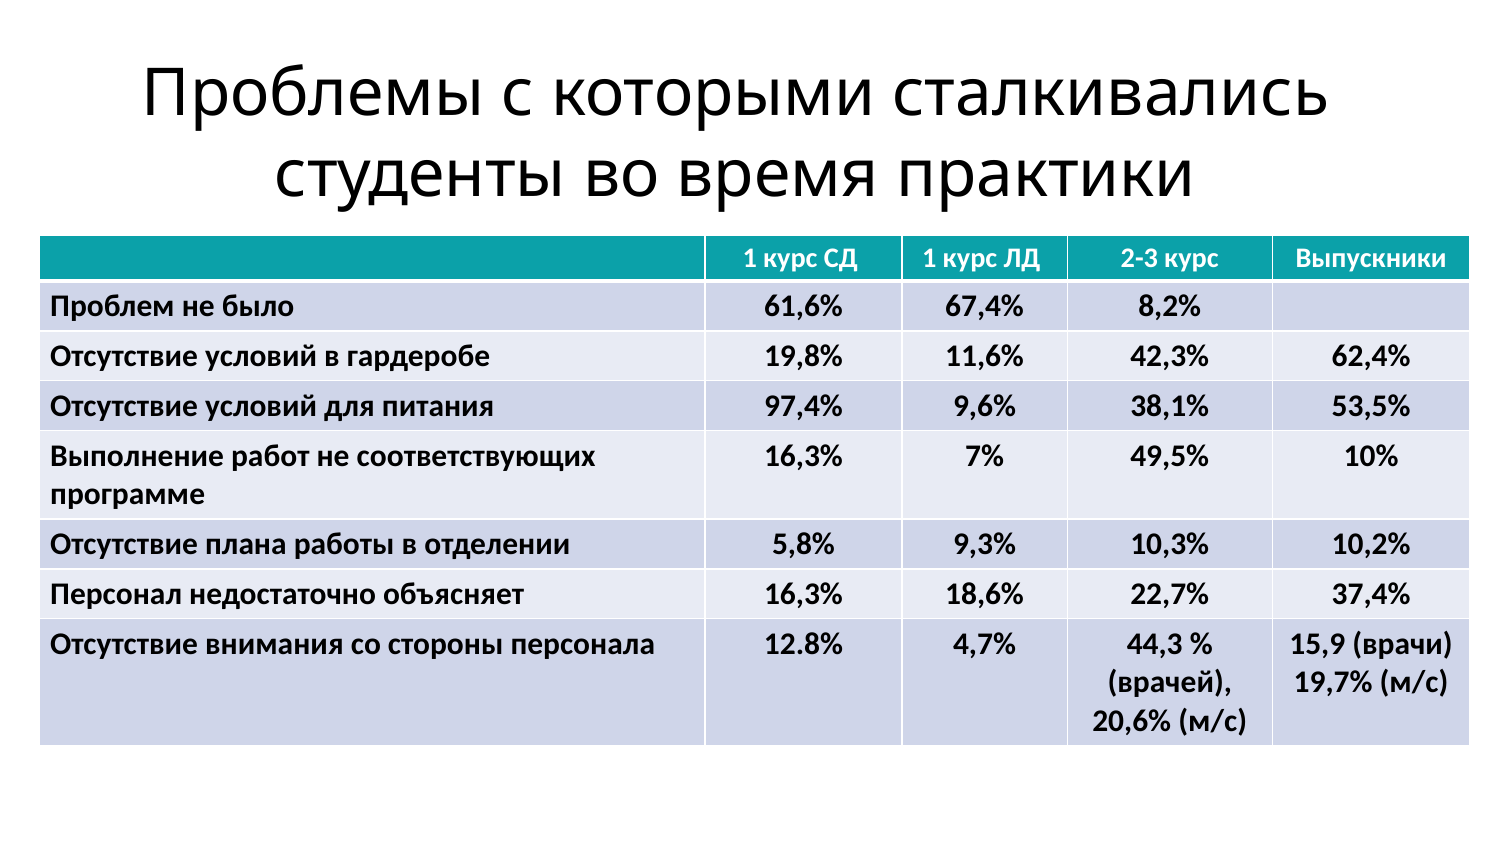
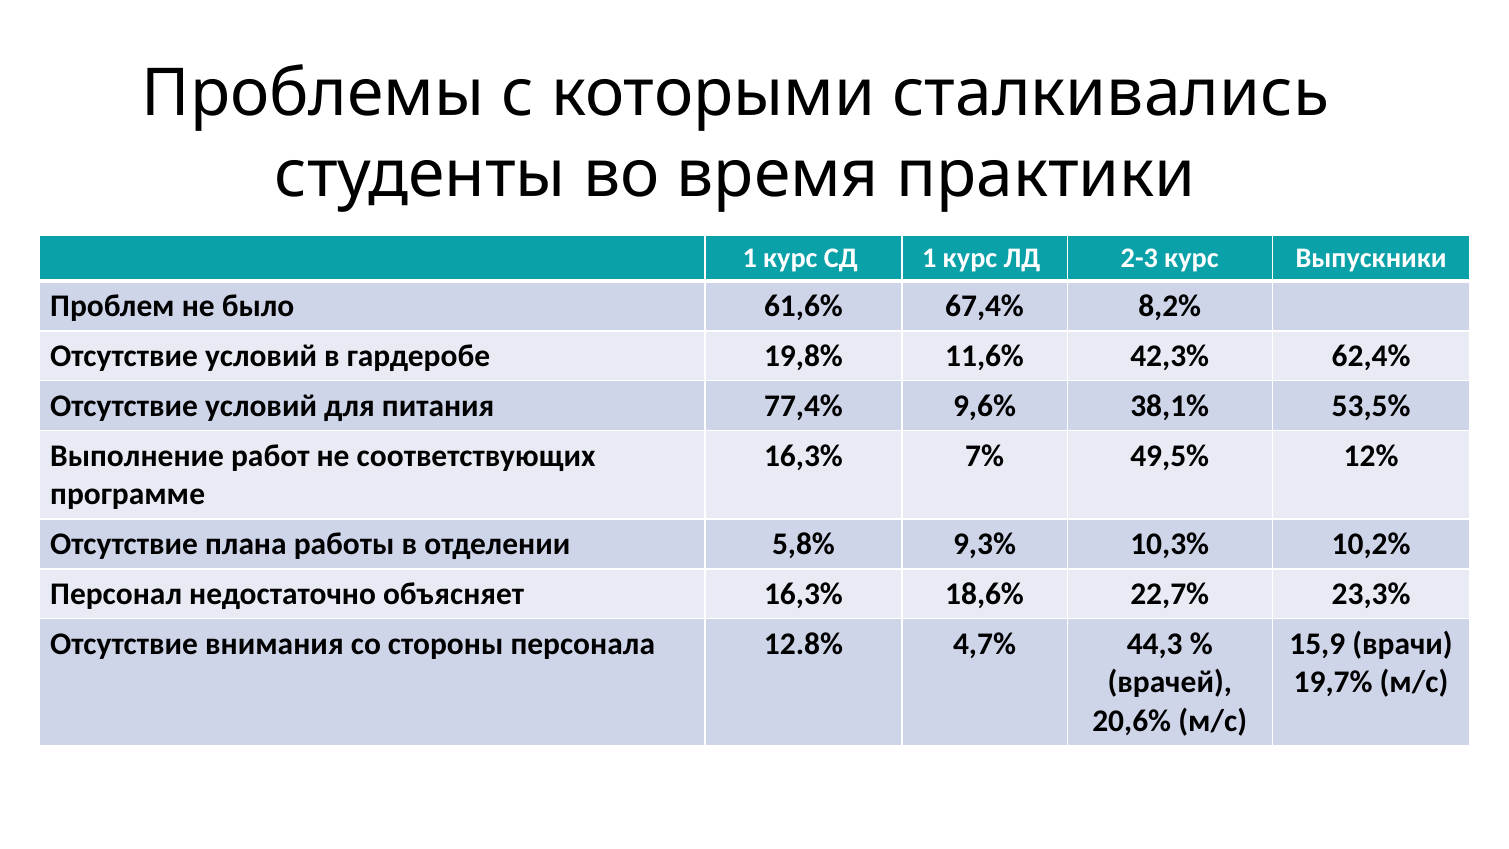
97,4%: 97,4% -> 77,4%
10%: 10% -> 12%
37,4%: 37,4% -> 23,3%
